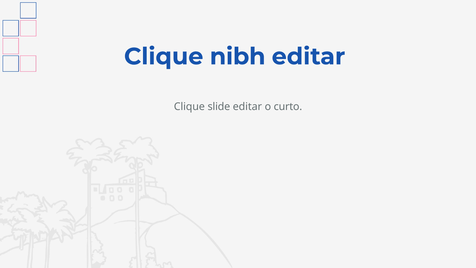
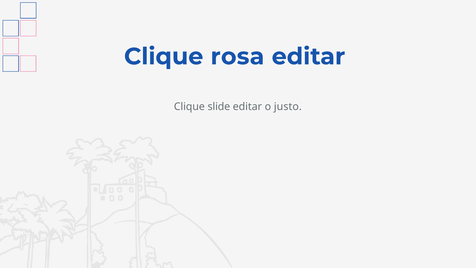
nibh: nibh -> rosa
curto: curto -> justo
